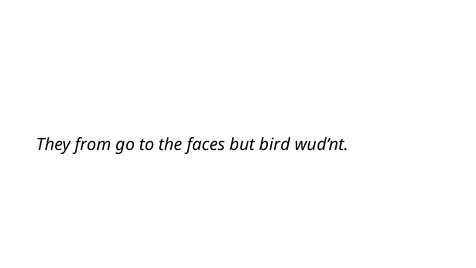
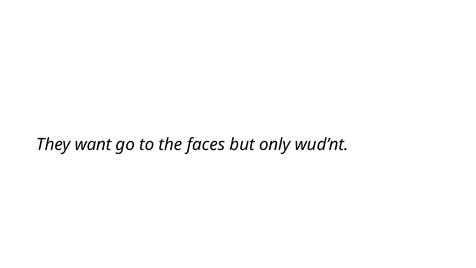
from: from -> want
bird: bird -> only
